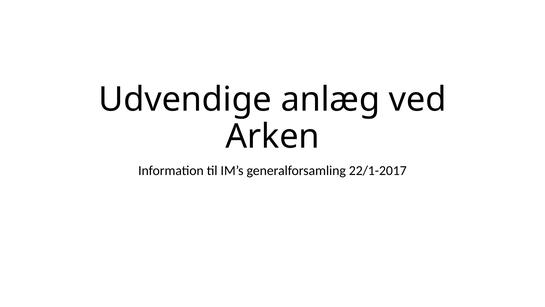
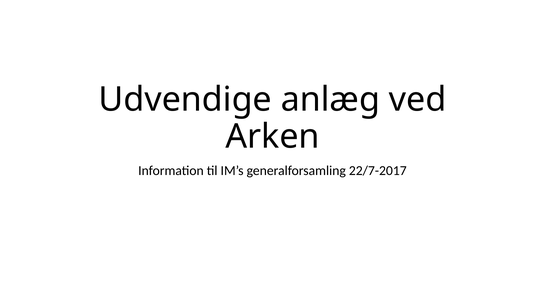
22/1-2017: 22/1-2017 -> 22/7-2017
